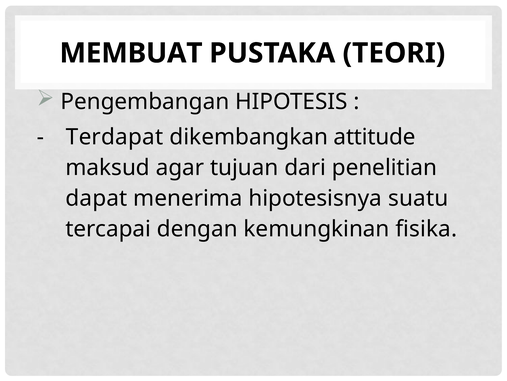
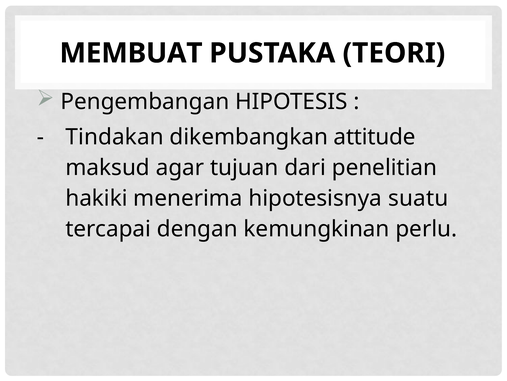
Terdapat: Terdapat -> Tindakan
dapat: dapat -> hakiki
fisika: fisika -> perlu
